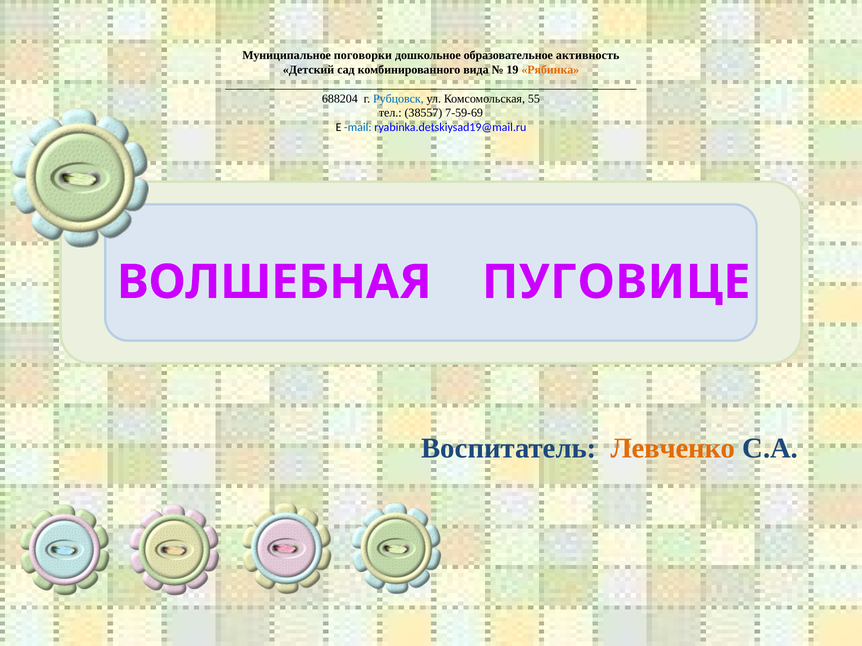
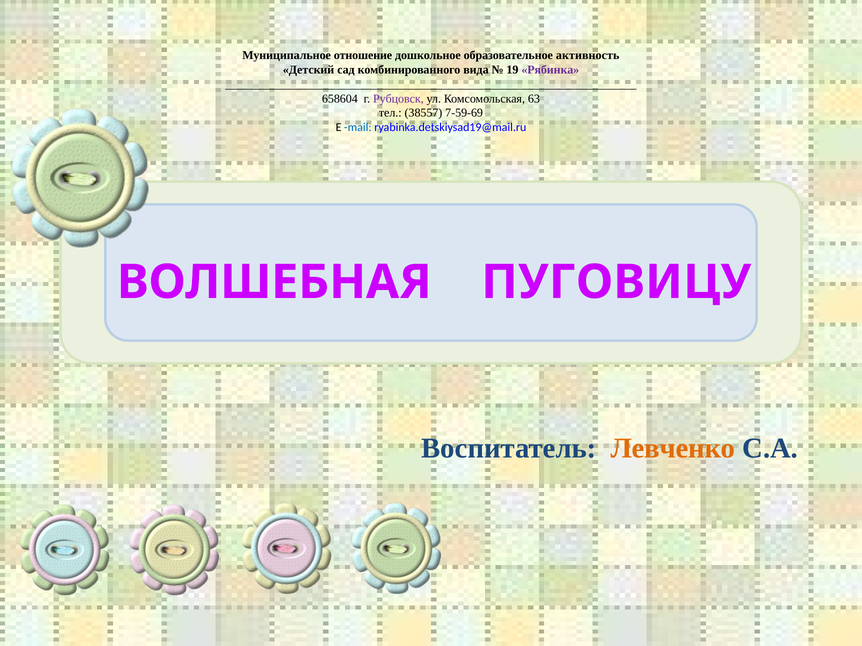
поговорки: поговорки -> отношение
Рябинка colour: orange -> purple
688204: 688204 -> 658604
Рубцовск colour: blue -> purple
55: 55 -> 63
ПУГОВИЦЕ: ПУГОВИЦЕ -> ПУГОВИЦУ
